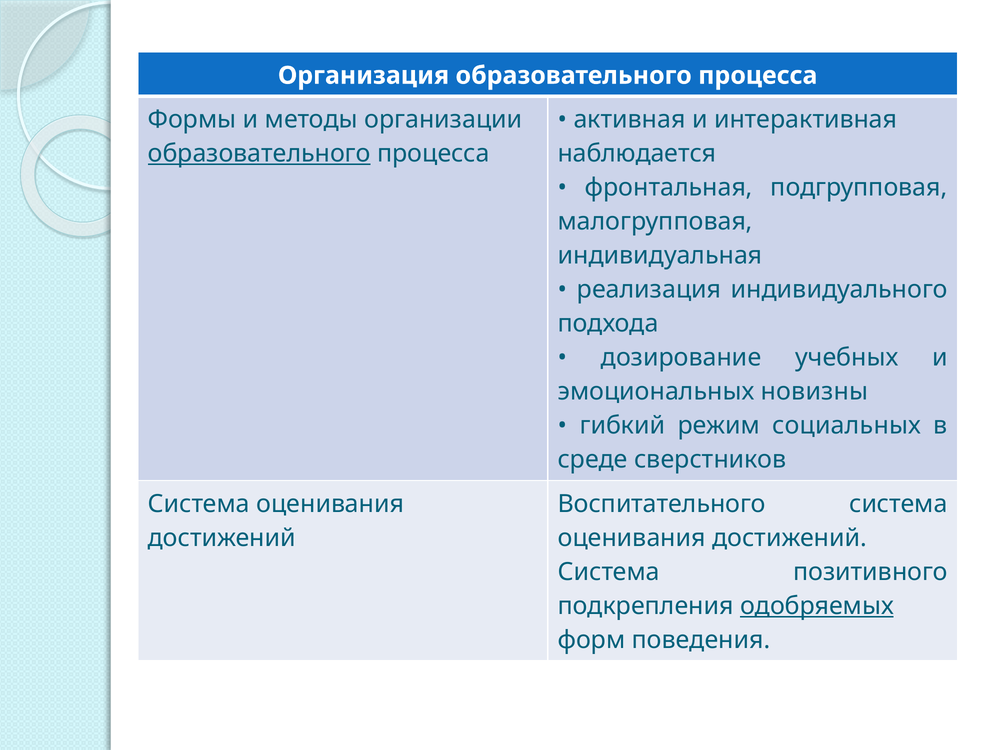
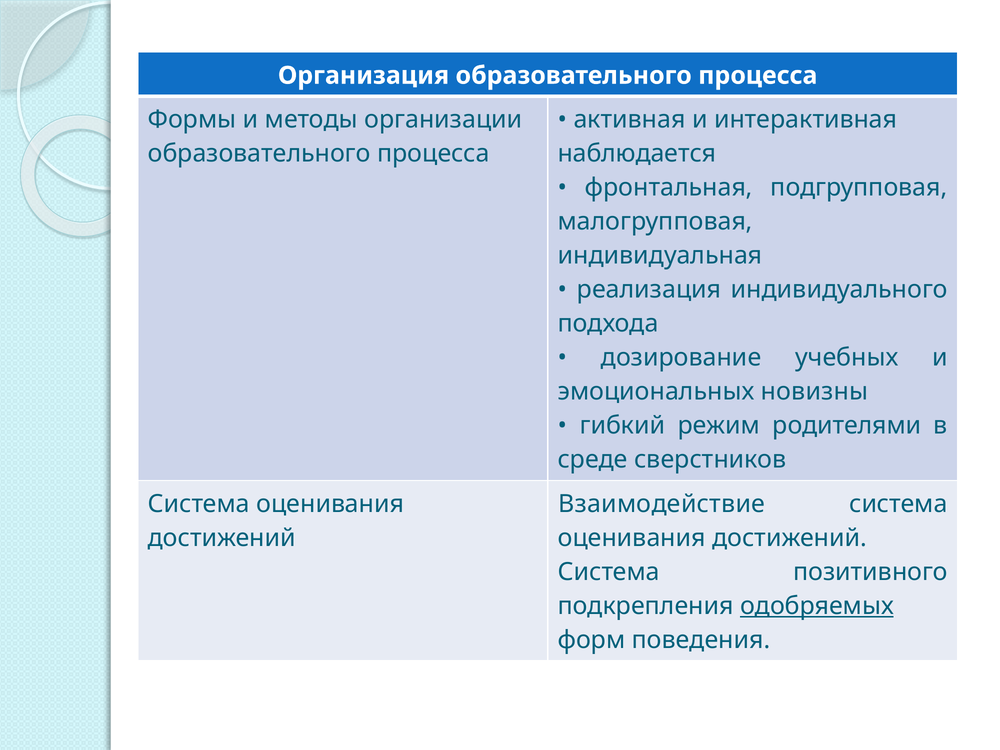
образовательного at (259, 154) underline: present -> none
социальных: социальных -> родителями
Воспитательного: Воспитательного -> Взаимодействие
